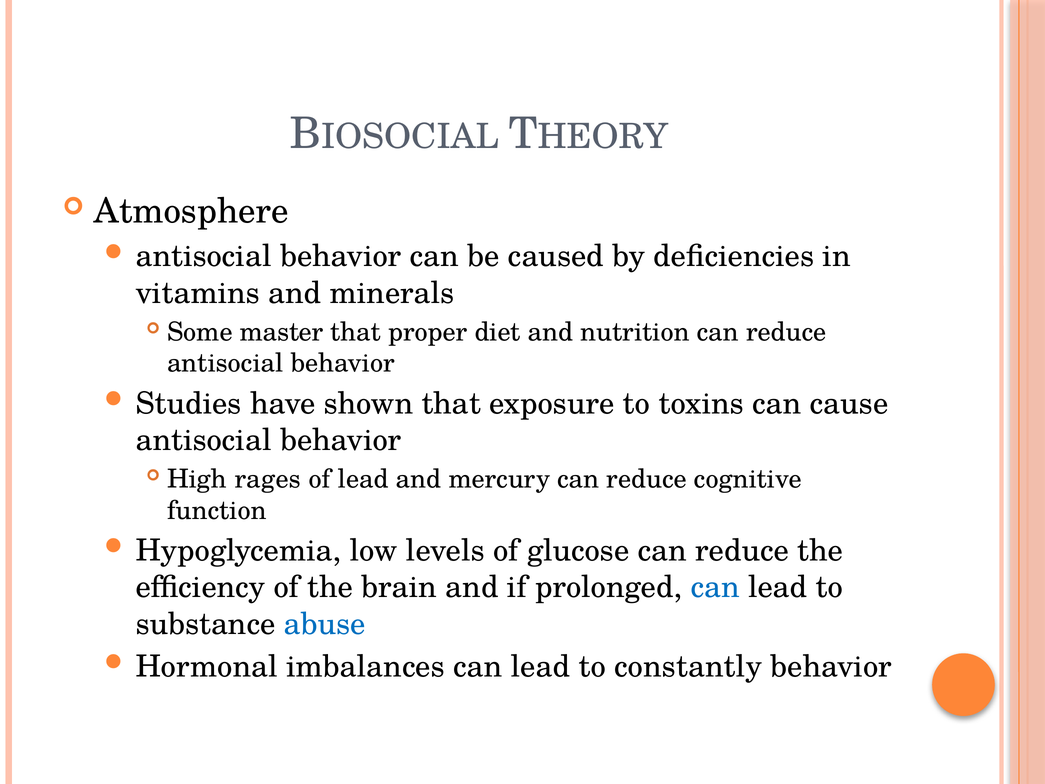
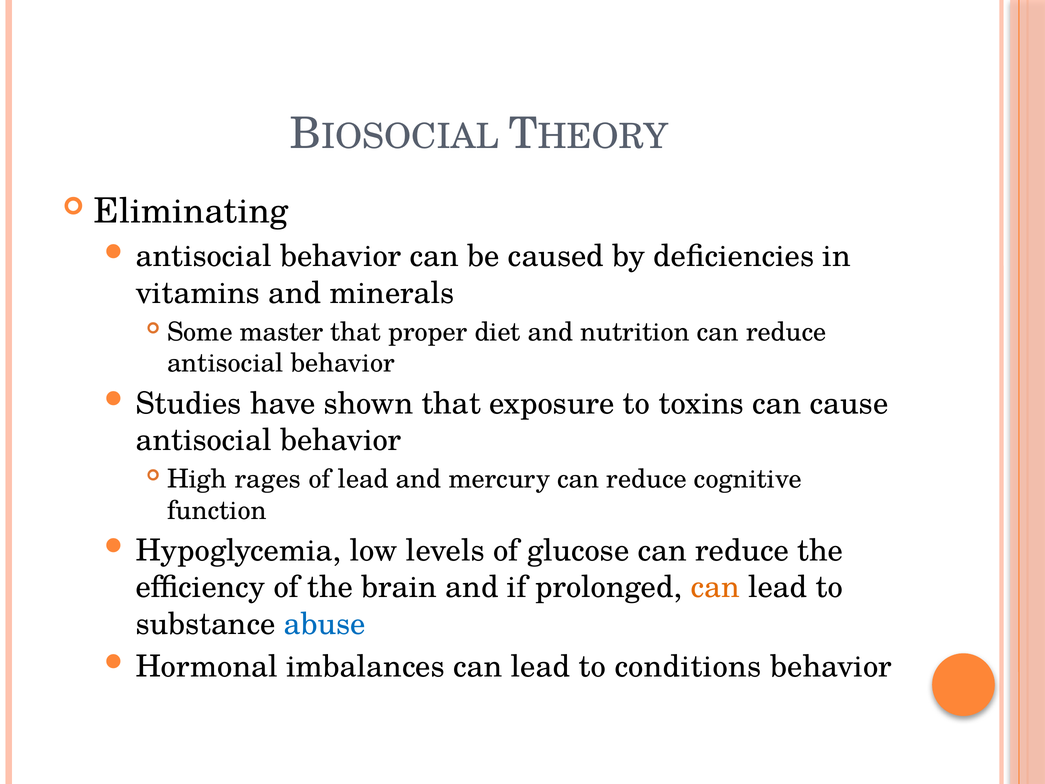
Atmosphere: Atmosphere -> Eliminating
can at (715, 587) colour: blue -> orange
constantly: constantly -> conditions
